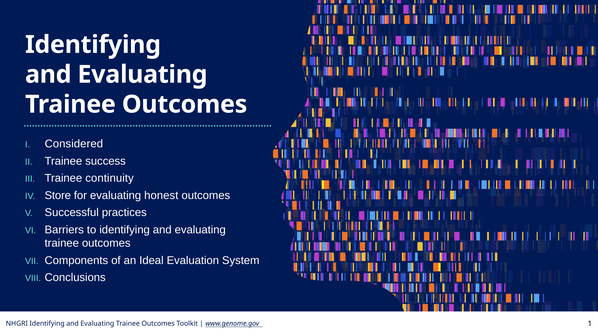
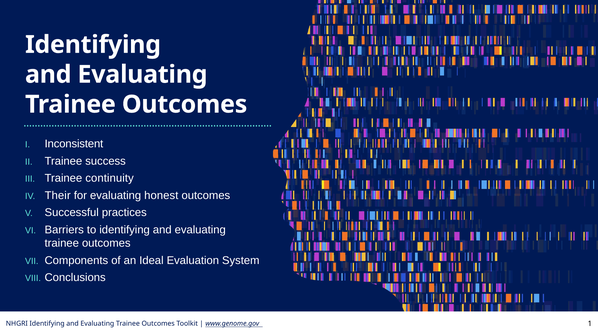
Considered: Considered -> Inconsistent
Store: Store -> Their
